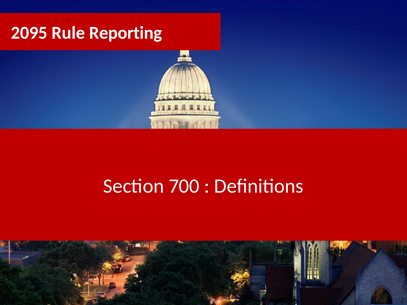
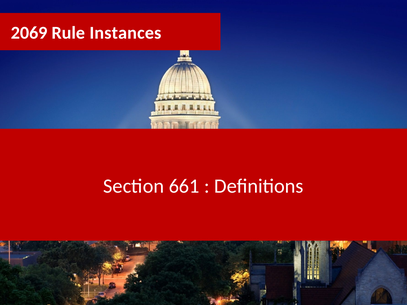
2095: 2095 -> 2069
Reporting: Reporting -> Instances
700: 700 -> 661
